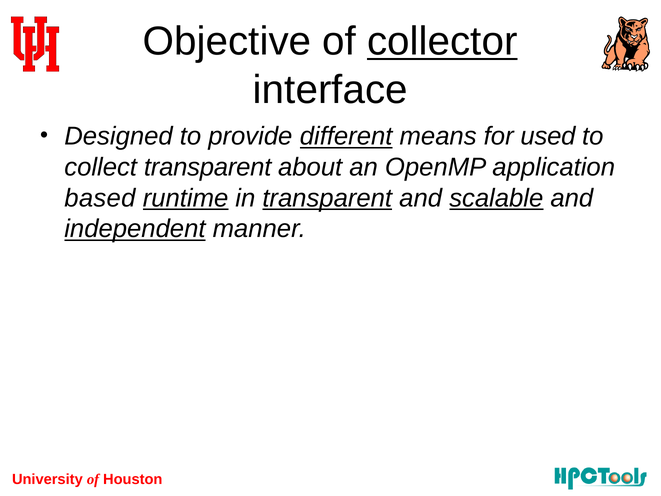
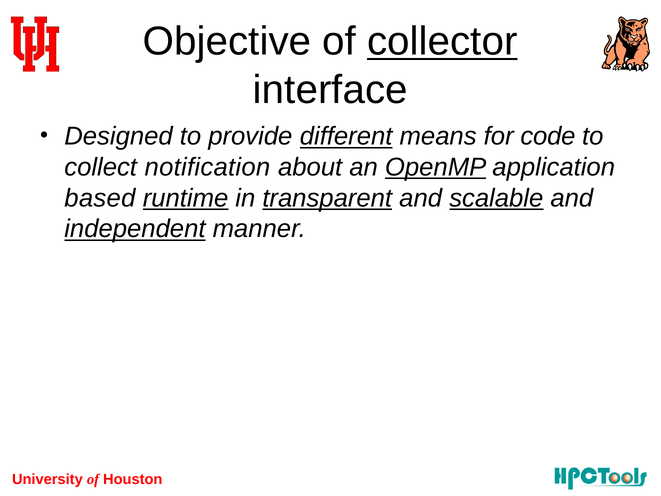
used: used -> code
collect transparent: transparent -> notification
OpenMP underline: none -> present
